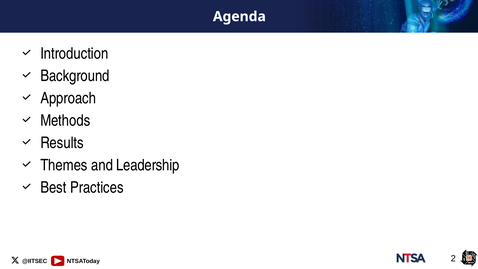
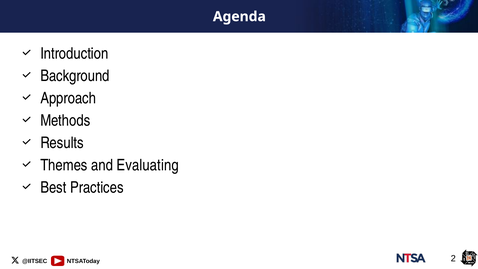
Leadership: Leadership -> Evaluating
